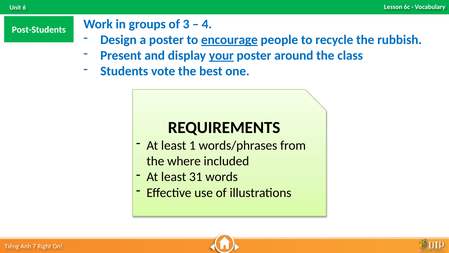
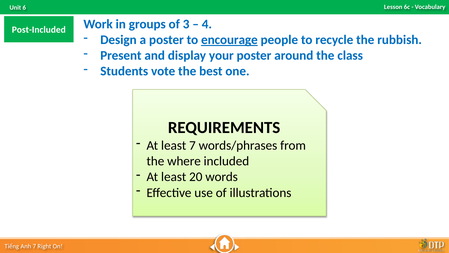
Post-Students: Post-Students -> Post-Included
your underline: present -> none
least 1: 1 -> 7
31: 31 -> 20
